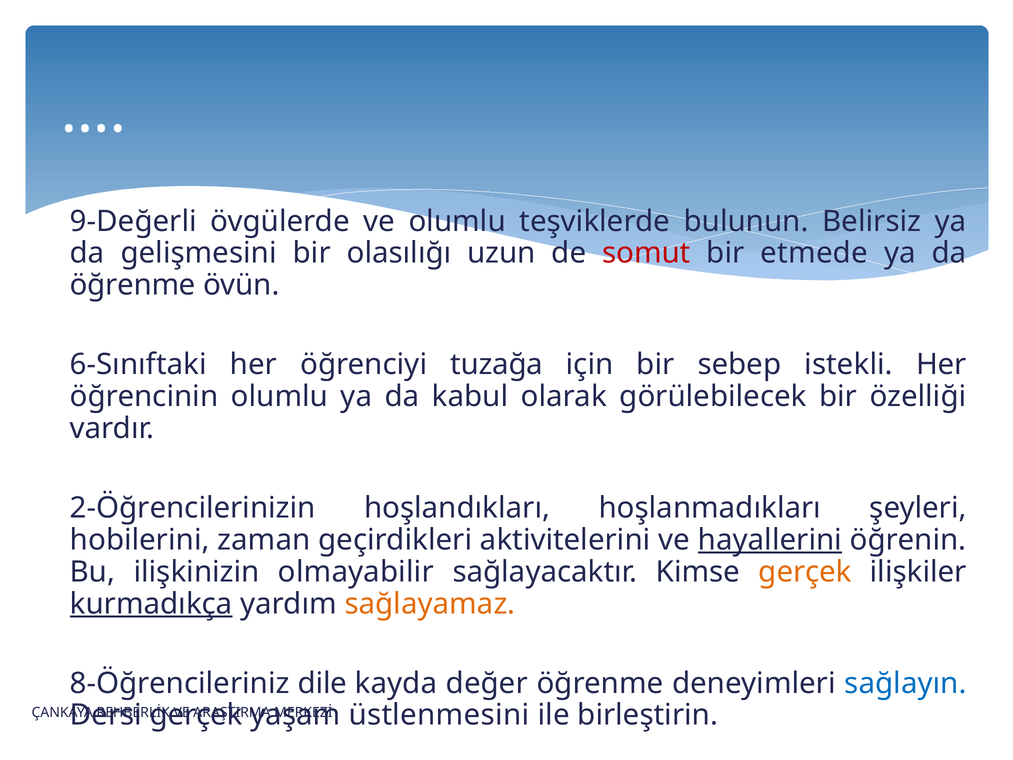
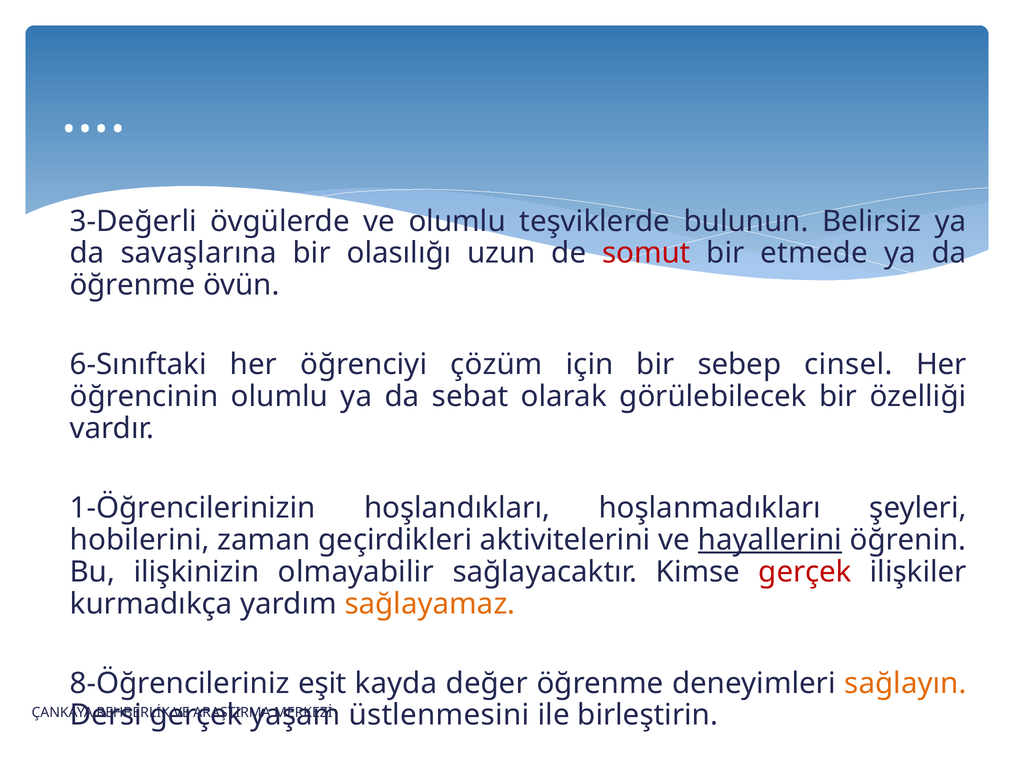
9-Değerli: 9-Değerli -> 3-Değerli
gelişmesini: gelişmesini -> savaşlarına
tuzağa: tuzağa -> çözüm
istekli: istekli -> cinsel
kabul: kabul -> sebat
2-Öğrencilerinizin: 2-Öğrencilerinizin -> 1-Öğrencilerinizin
gerçek at (805, 572) colour: orange -> red
kurmadıkça underline: present -> none
dile: dile -> eşit
sağlayın colour: blue -> orange
